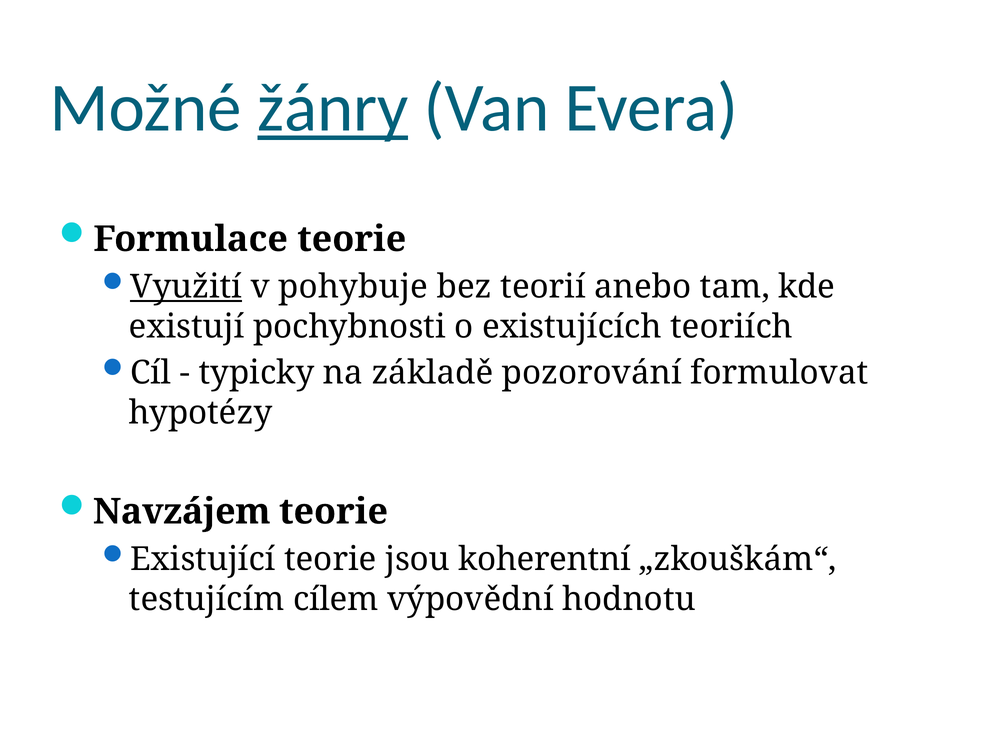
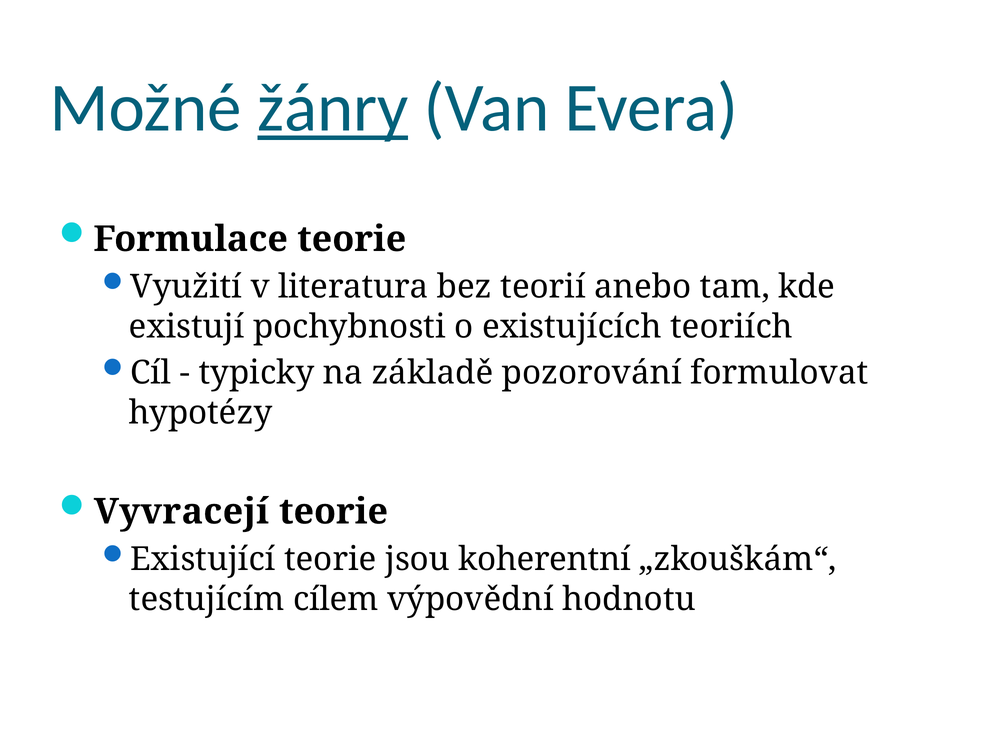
Využití underline: present -> none
pohybuje: pohybuje -> literatura
Navzájem: Navzájem -> Vyvracejí
